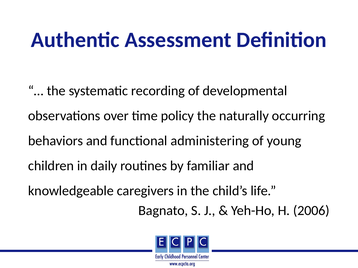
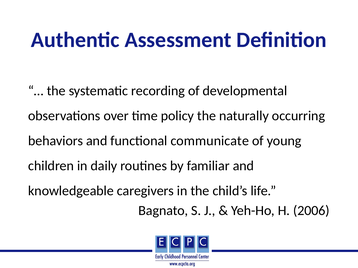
administering: administering -> communicate
